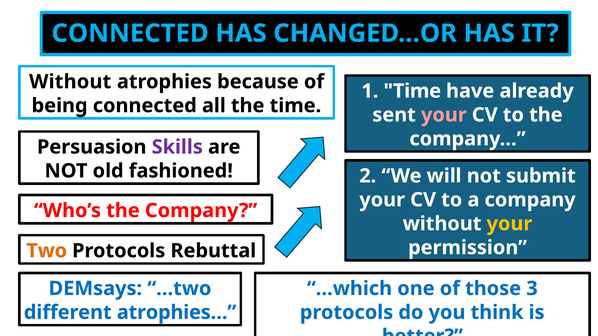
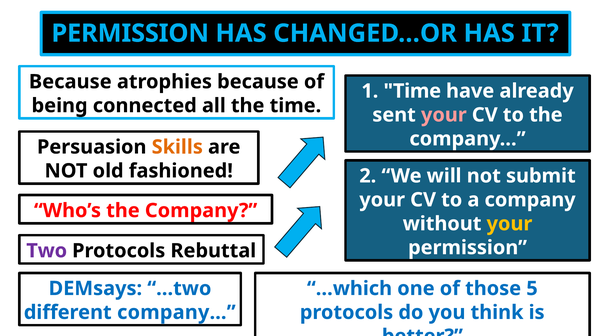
CONNECTED at (130, 33): CONNECTED -> PERMISSION
Without at (70, 82): Without -> Because
Skills colour: purple -> orange
Two colour: orange -> purple
3: 3 -> 5
different atrophies…: atrophies… -> company…
